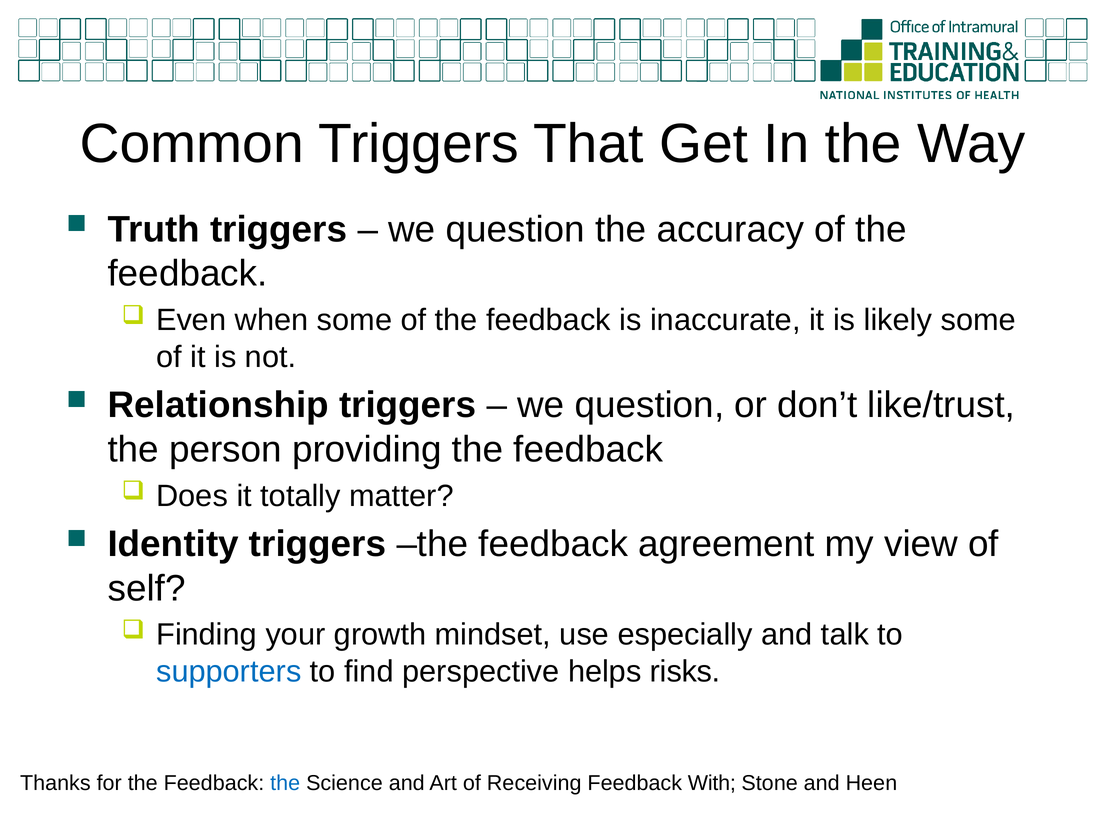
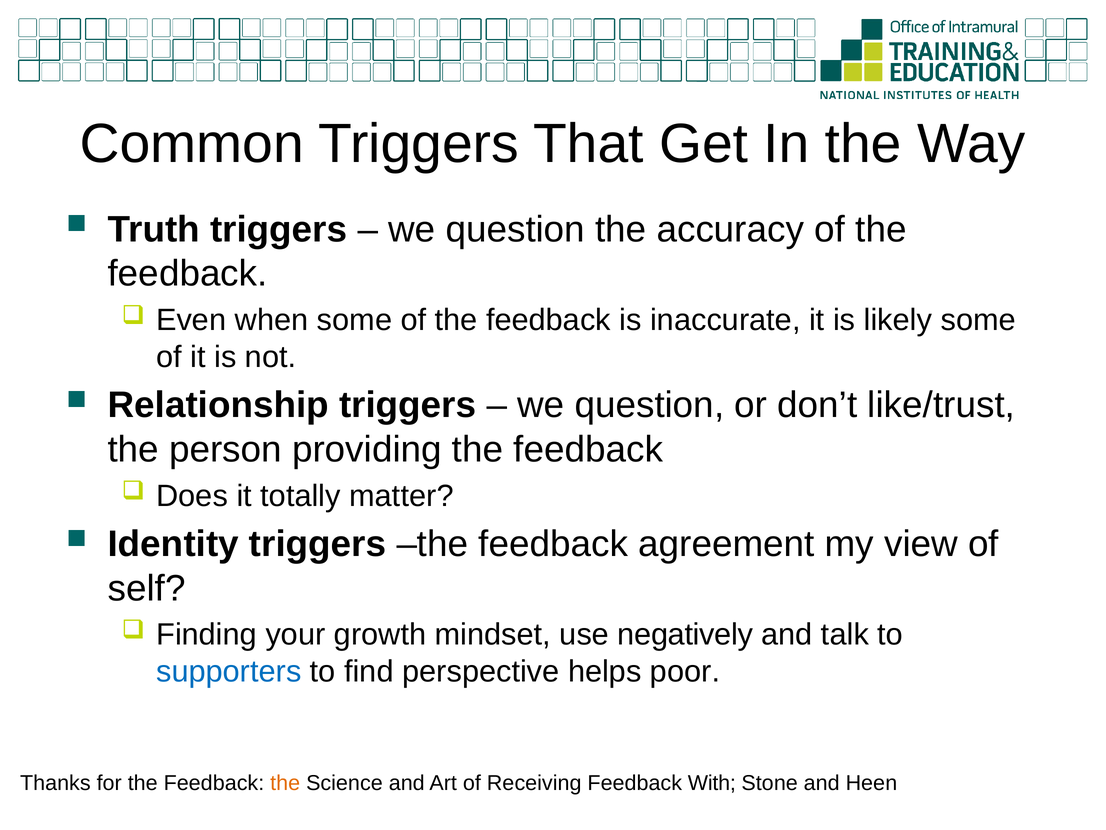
especially: especially -> negatively
risks: risks -> poor
the at (285, 782) colour: blue -> orange
